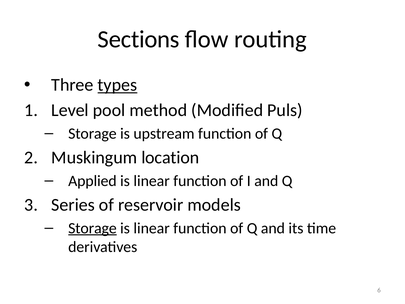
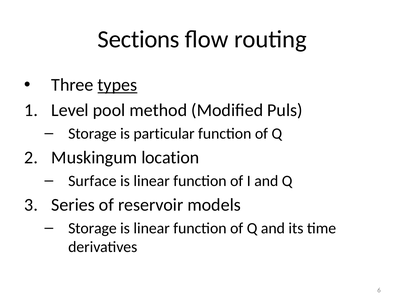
upstream: upstream -> particular
Applied: Applied -> Surface
Storage at (92, 228) underline: present -> none
